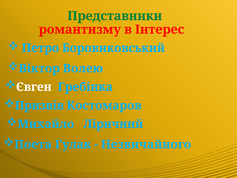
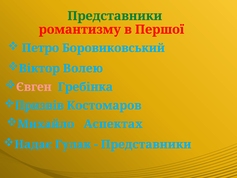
Інтерес: Інтерес -> Першої
Євген colour: white -> pink
Ліричний: Ліричний -> Аспектах
Поета: Поета -> Надає
Незвичайного at (146, 144): Незвичайного -> Представники
